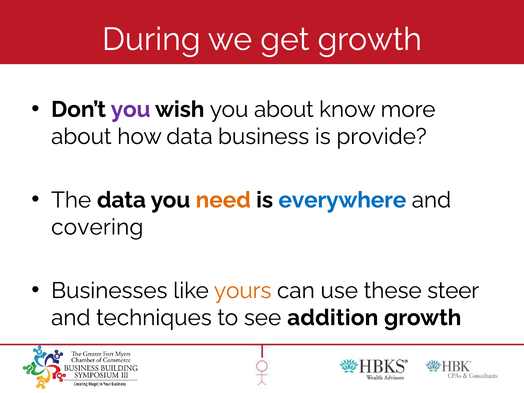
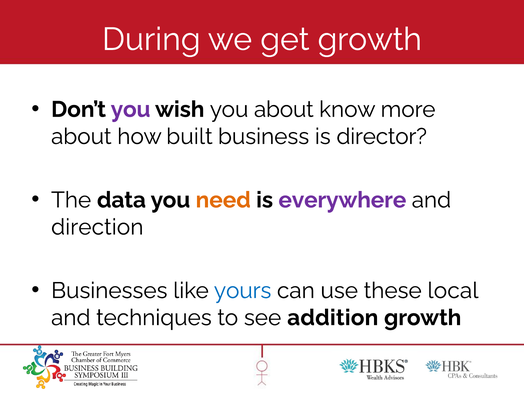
how data: data -> built
provide: provide -> director
everywhere colour: blue -> purple
covering: covering -> direction
yours colour: orange -> blue
steer: steer -> local
